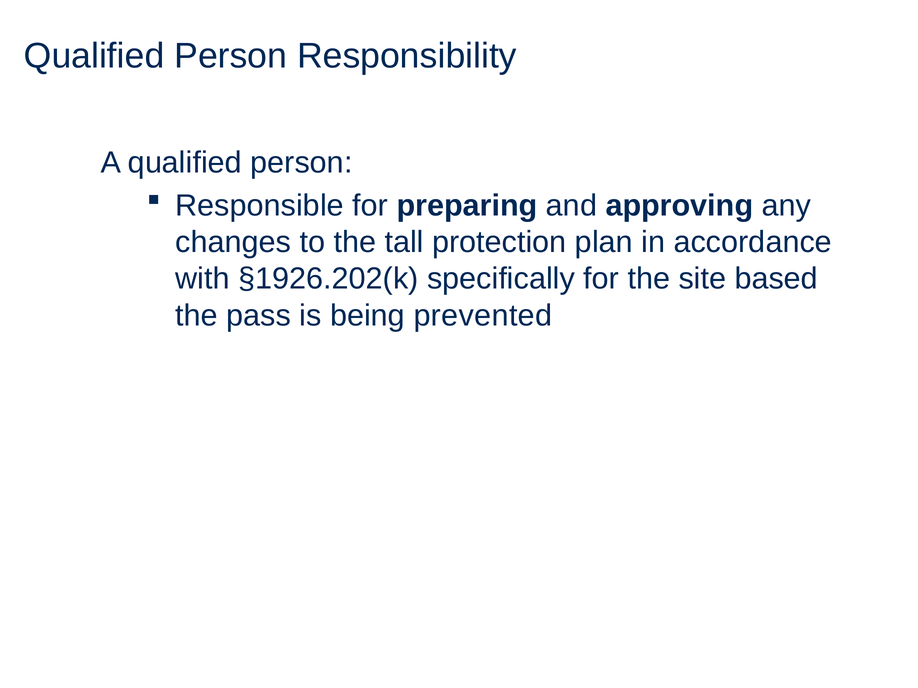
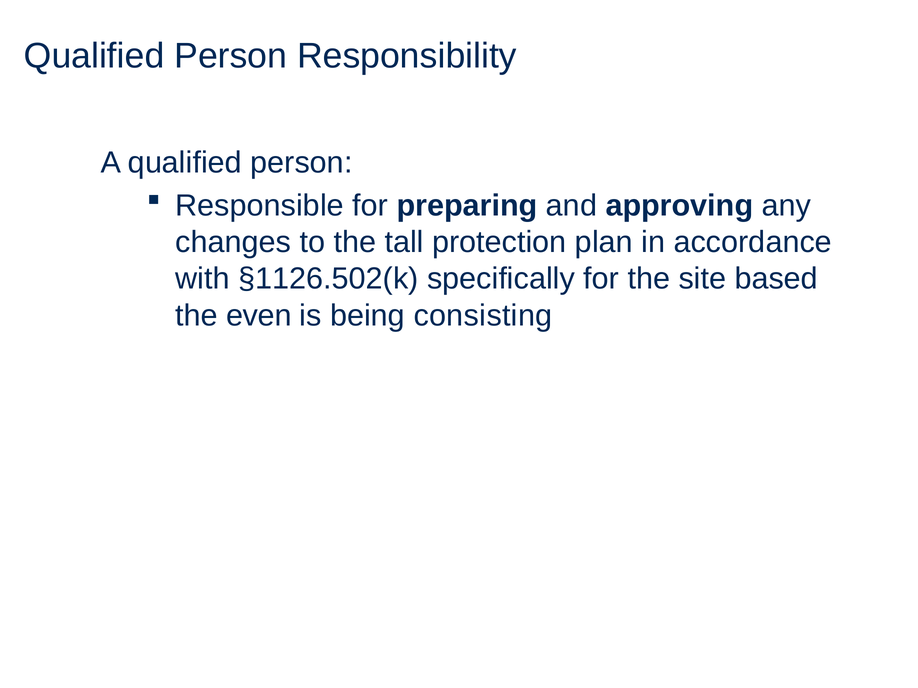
§1926.202(k: §1926.202(k -> §1126.502(k
pass: pass -> even
prevented: prevented -> consisting
